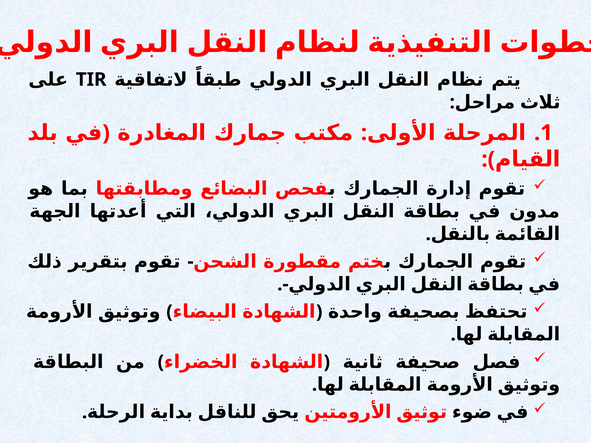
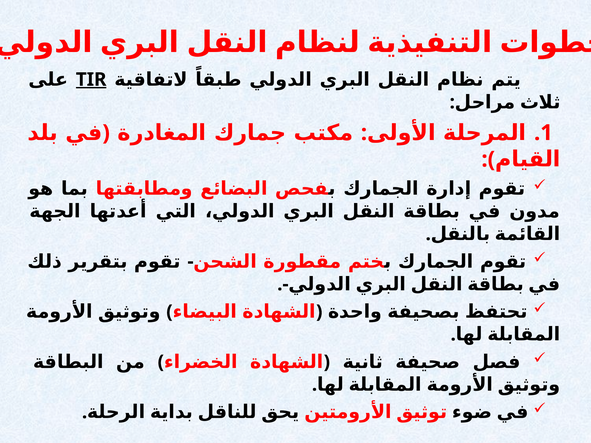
TIR underline: none -> present
